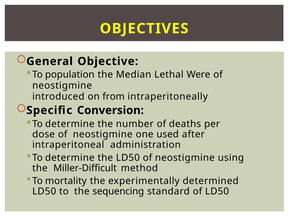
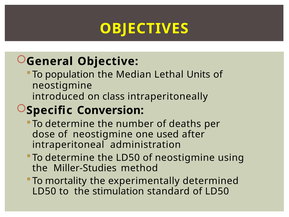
Were: Were -> Units
from: from -> class
Miller-Difficult: Miller-Difficult -> Miller-Studies
sequencing: sequencing -> stimulation
